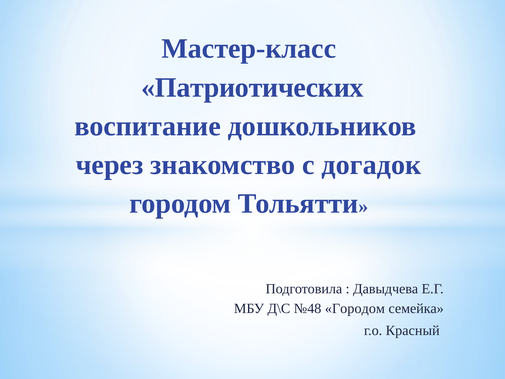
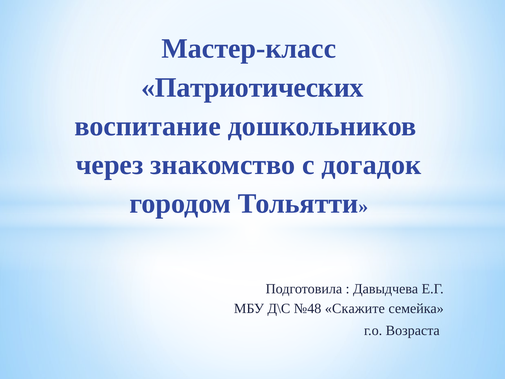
№48 Городом: Городом -> Скажите
Красный: Красный -> Возраста
